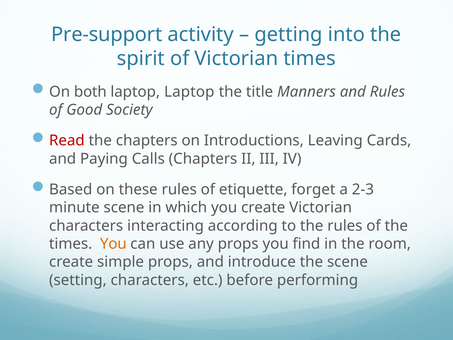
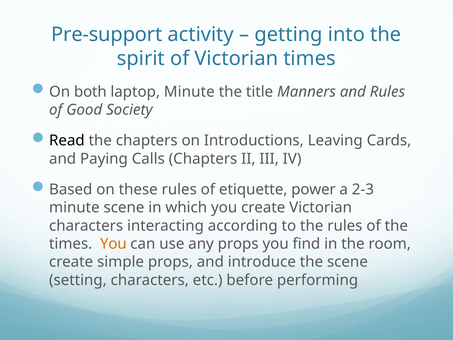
laptop Laptop: Laptop -> Minute
Read colour: red -> black
forget: forget -> power
